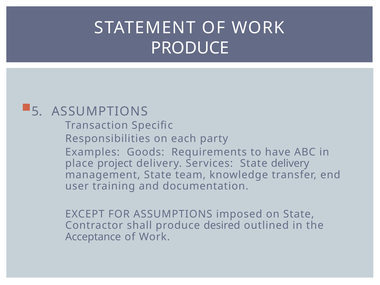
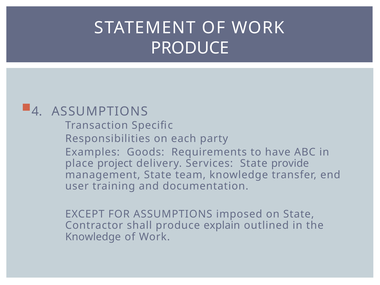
5: 5 -> 4
State delivery: delivery -> provide
desired: desired -> explain
Acceptance at (93, 237): Acceptance -> Knowledge
